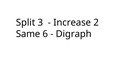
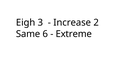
Split: Split -> Eigh
Digraph: Digraph -> Extreme
